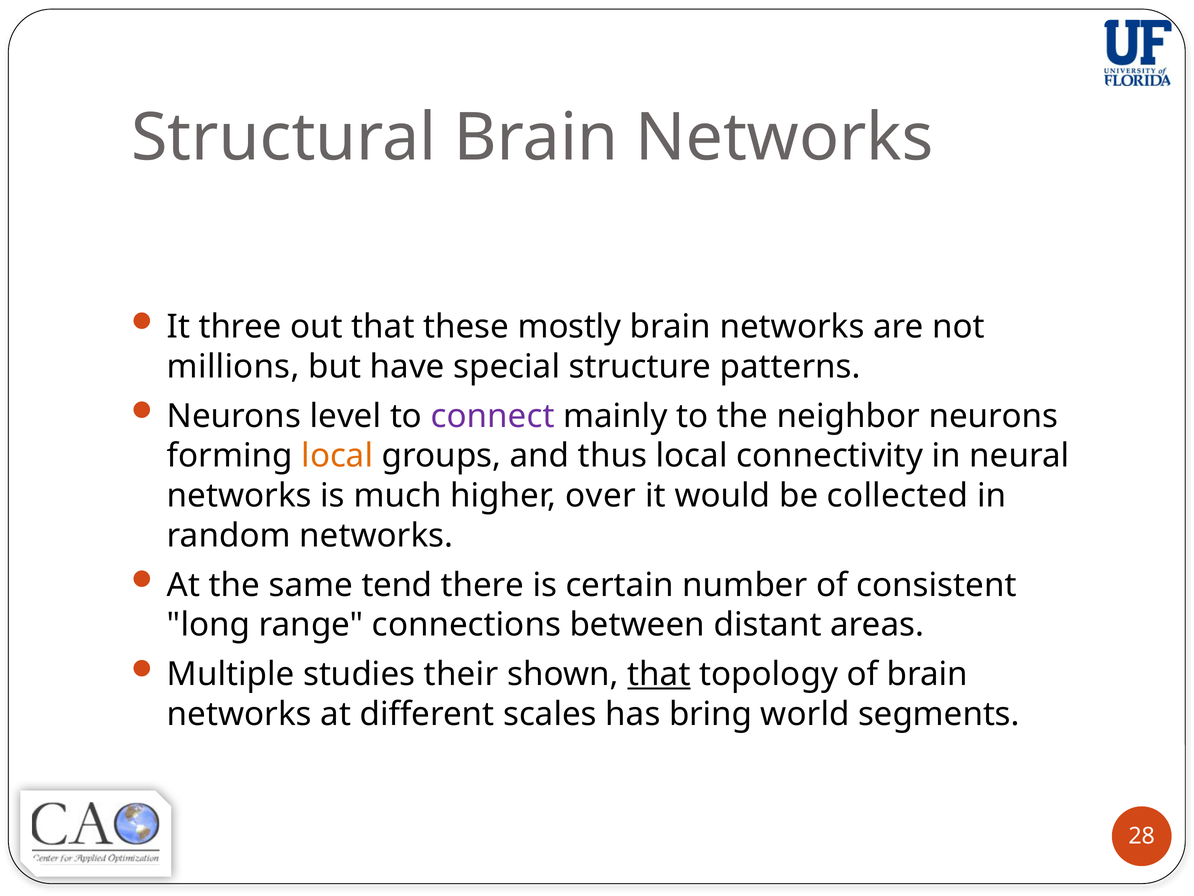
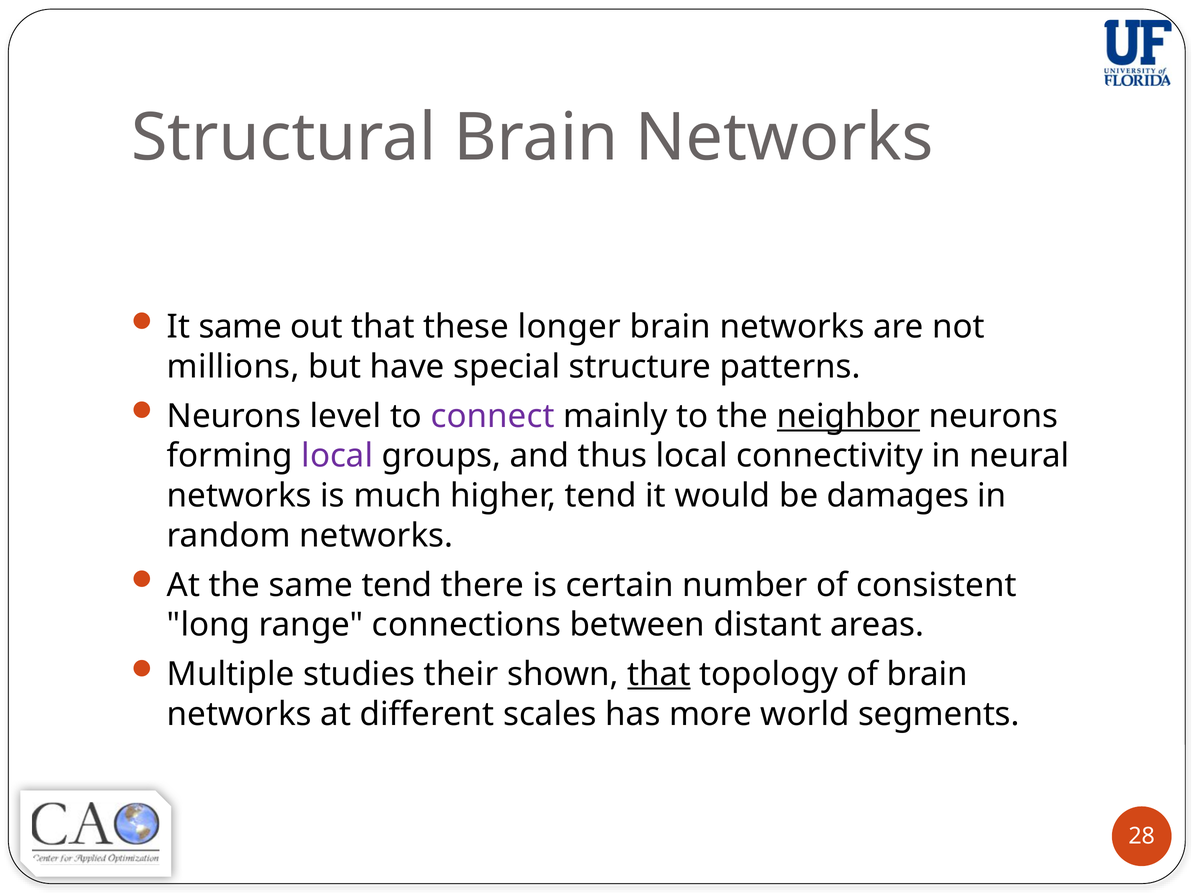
It three: three -> same
mostly: mostly -> longer
neighbor underline: none -> present
local at (337, 456) colour: orange -> purple
higher over: over -> tend
collected: collected -> damages
bring: bring -> more
